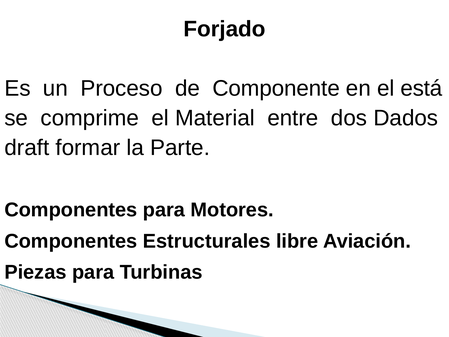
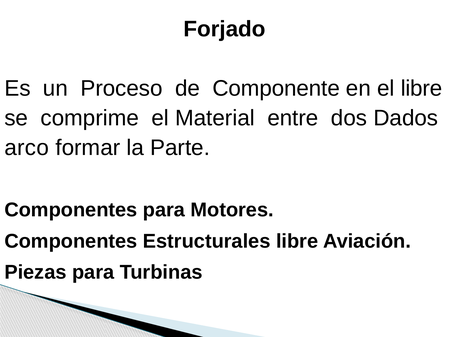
el está: está -> libre
draft: draft -> arco
